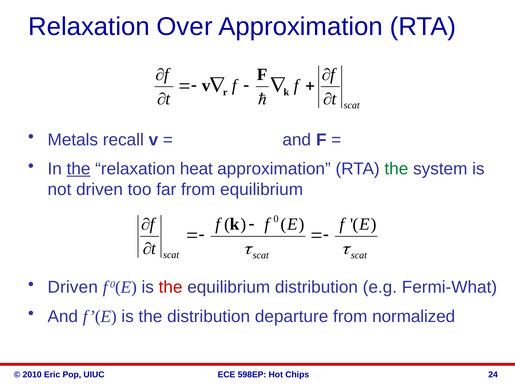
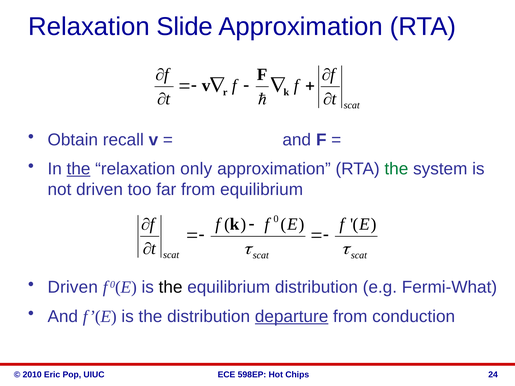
Over: Over -> Slide
Metals: Metals -> Obtain
heat: heat -> only
the at (171, 287) colour: red -> black
departure underline: none -> present
normalized: normalized -> conduction
